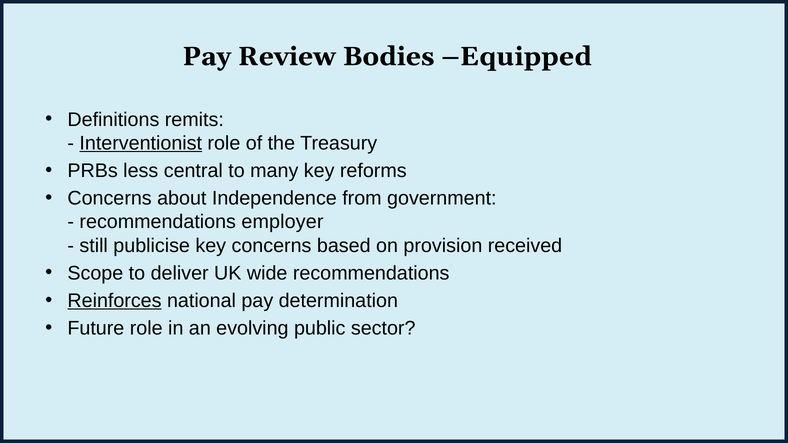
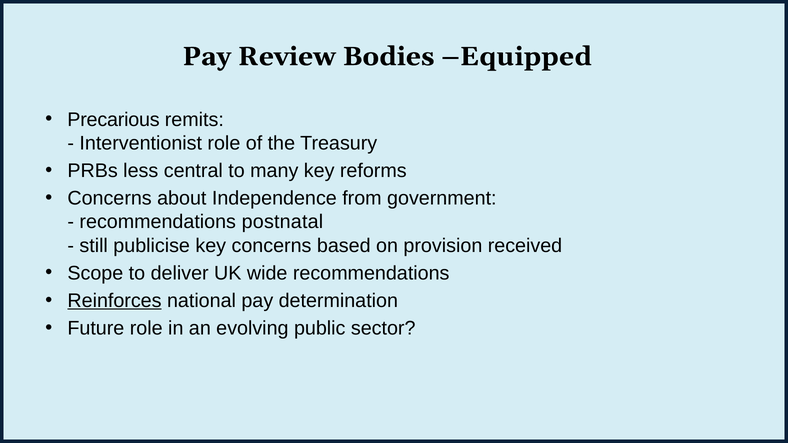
Definitions: Definitions -> Precarious
Interventionist underline: present -> none
employer: employer -> postnatal
